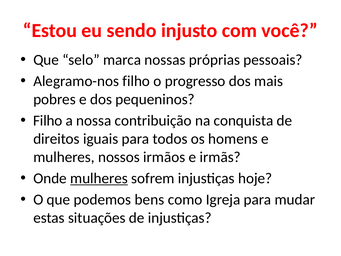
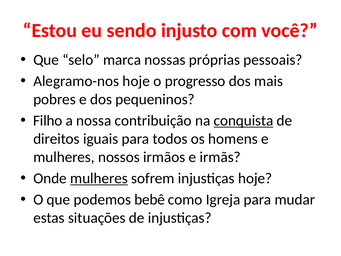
Alegramo-nos filho: filho -> hoje
conquista underline: none -> present
bens: bens -> bebê
